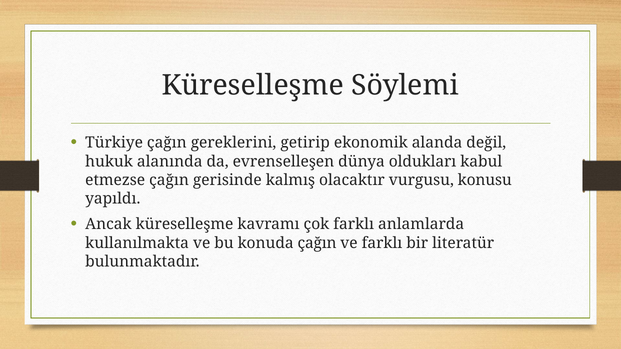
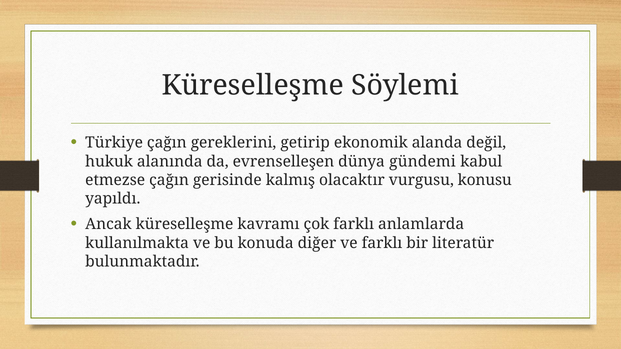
oldukları: oldukları -> gündemi
konuda çağın: çağın -> diğer
